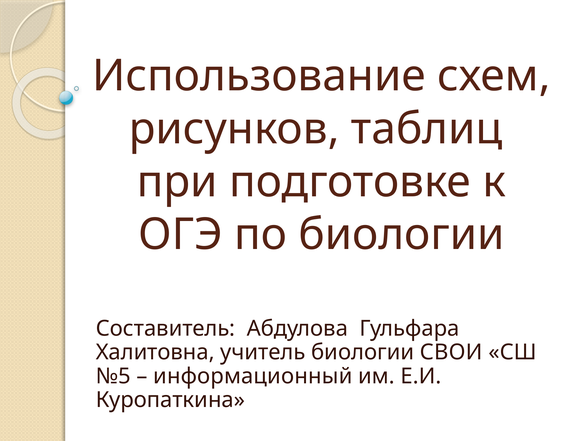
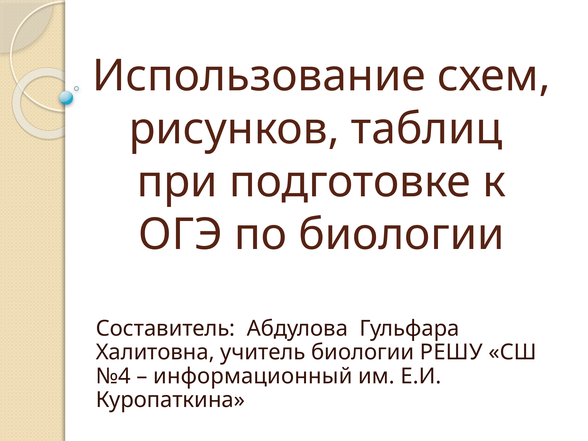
СВОИ: СВОИ -> РЕШУ
№5: №5 -> №4
